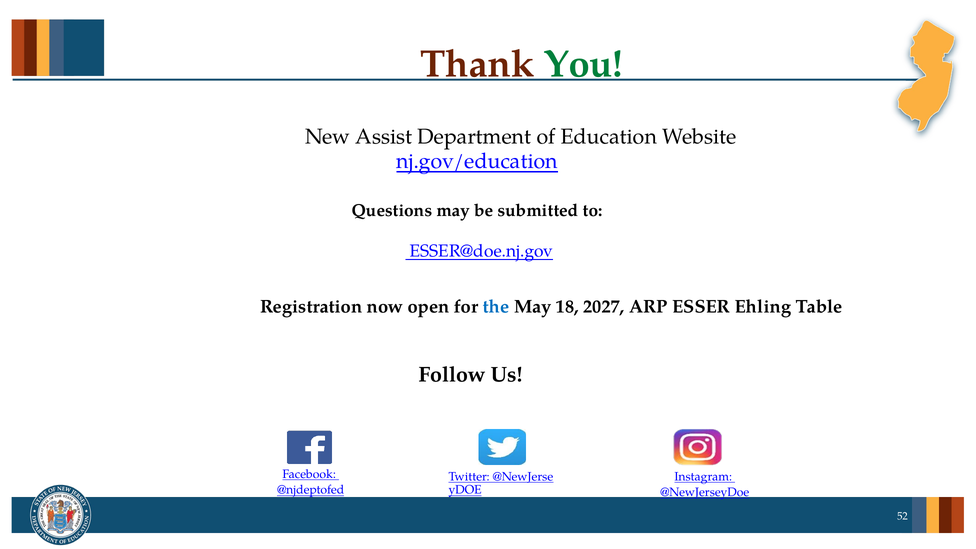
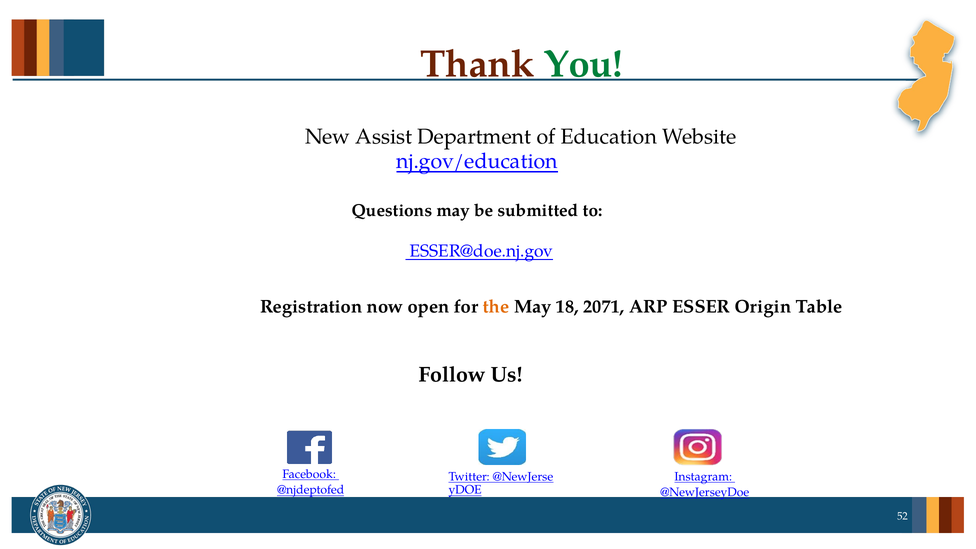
the colour: blue -> orange
2027: 2027 -> 2071
Ehling: Ehling -> Origin
